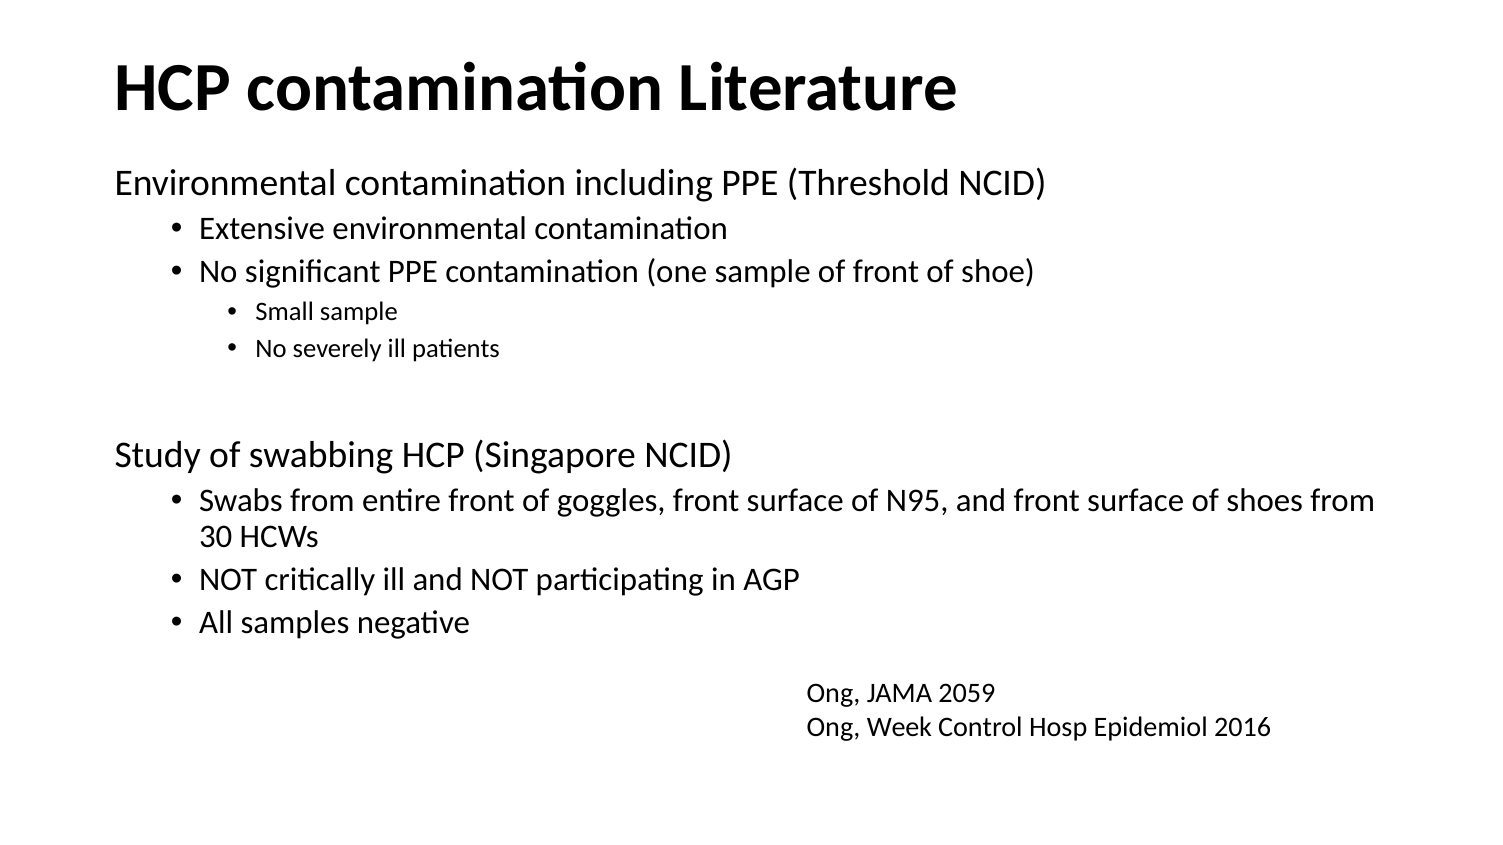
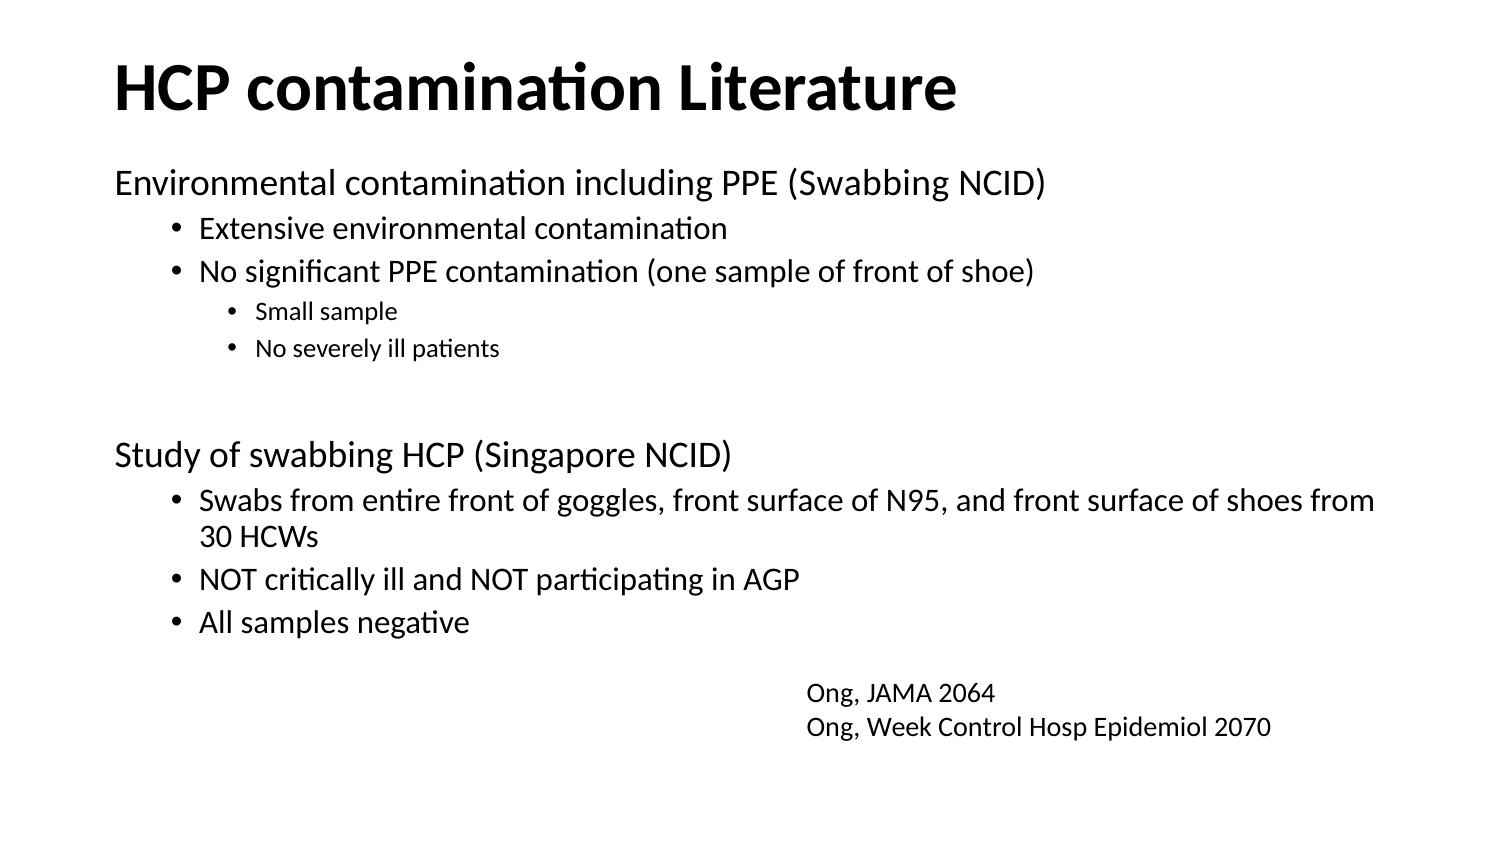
PPE Threshold: Threshold -> Swabbing
2059: 2059 -> 2064
2016: 2016 -> 2070
